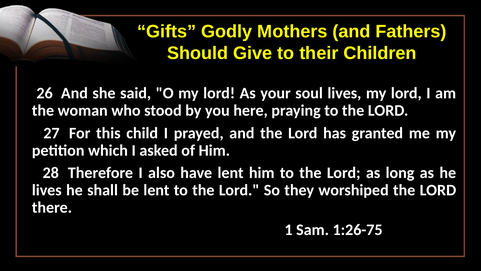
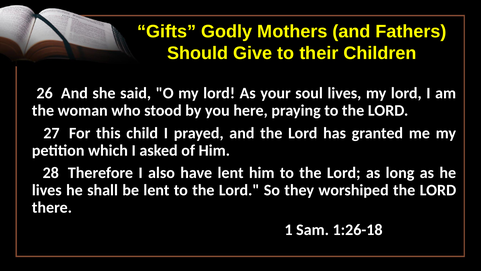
1:26-75: 1:26-75 -> 1:26-18
